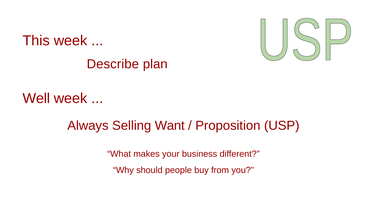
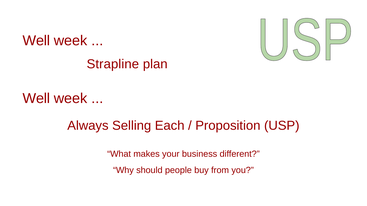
This at (36, 41): This -> Well
Describe: Describe -> Strapline
Want: Want -> Each
